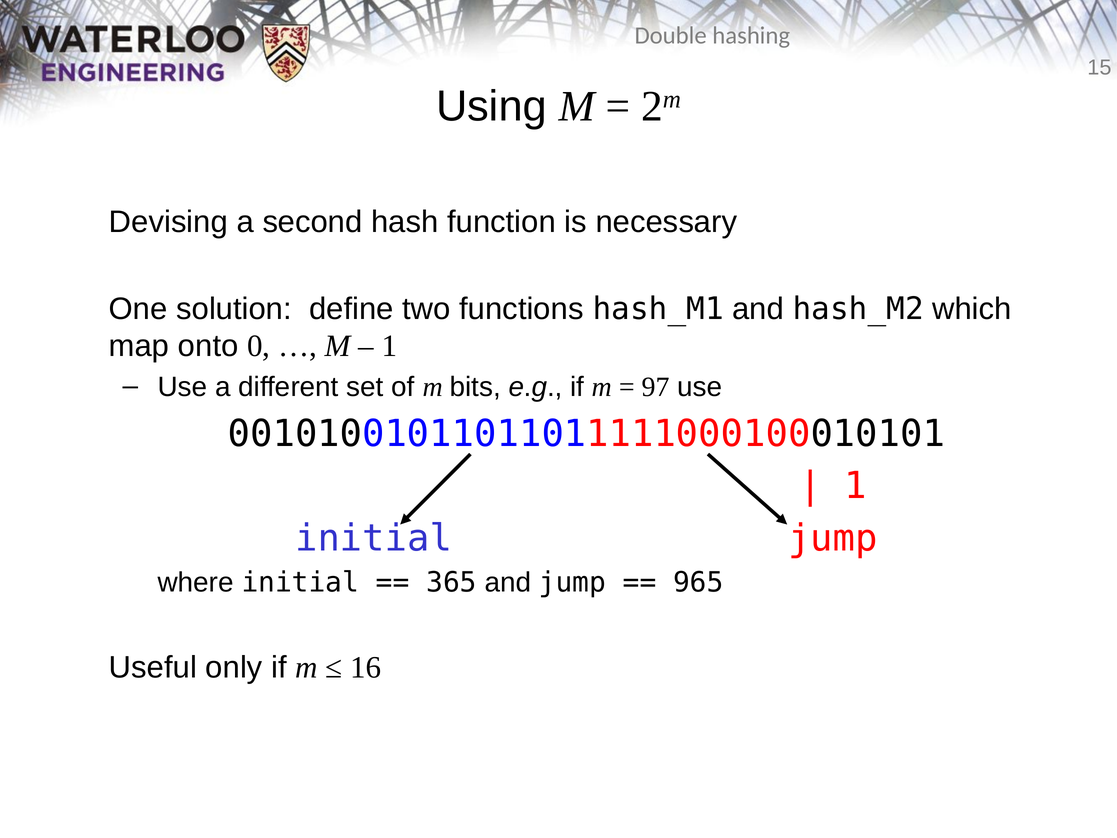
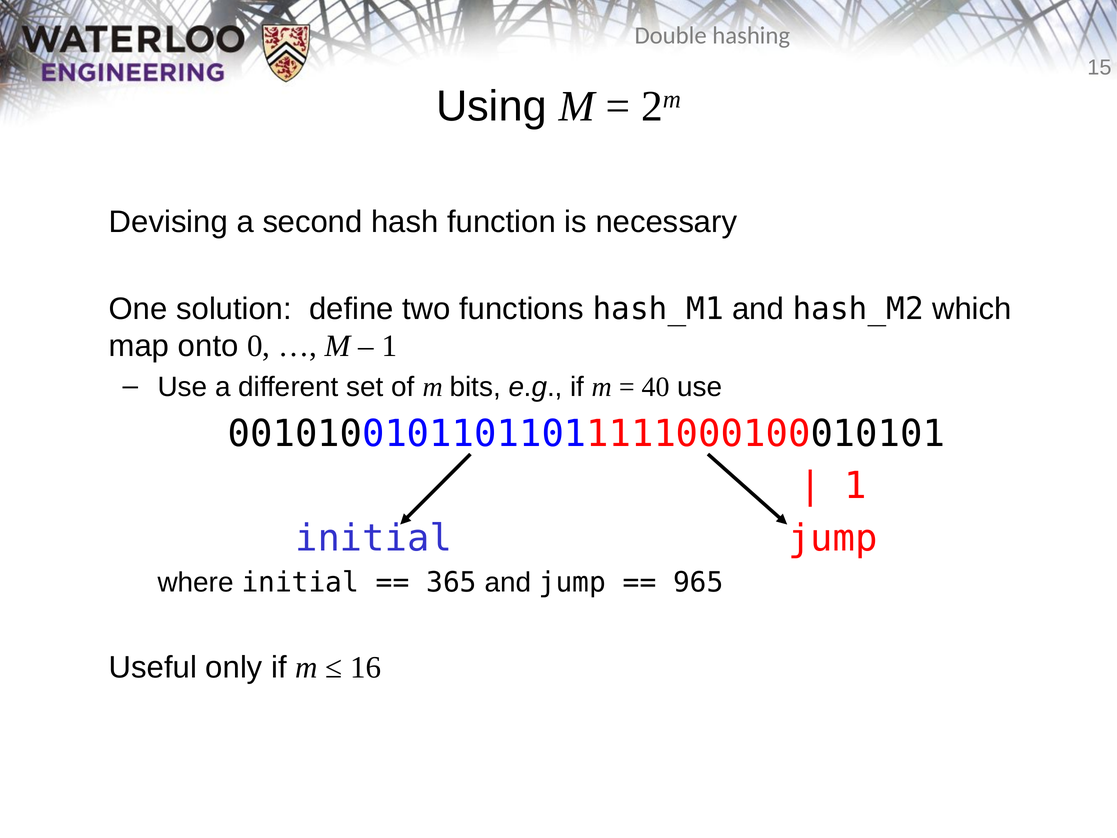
97: 97 -> 40
